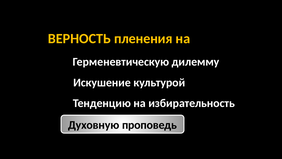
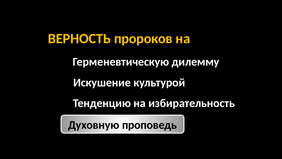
пленения: пленения -> пророков
